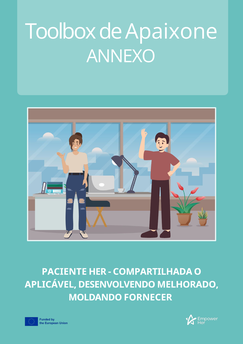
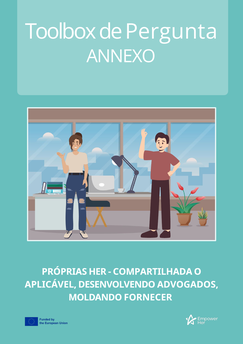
Apaixone: Apaixone -> Pergunta
PACIENTE: PACIENTE -> PRÓPRIAS
MELHORADO: MELHORADO -> ADVOGADOS
